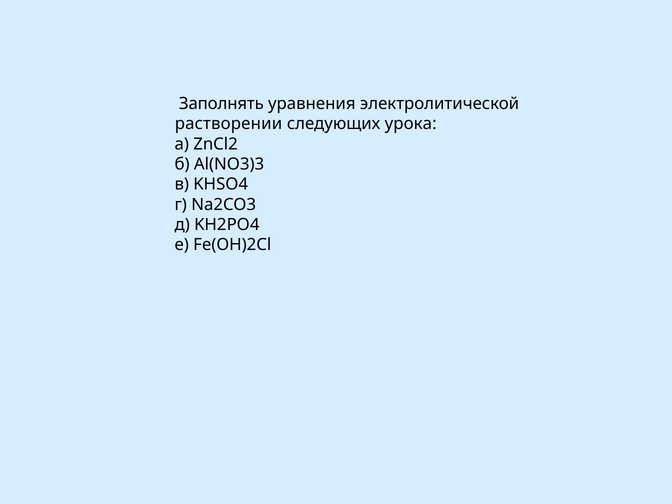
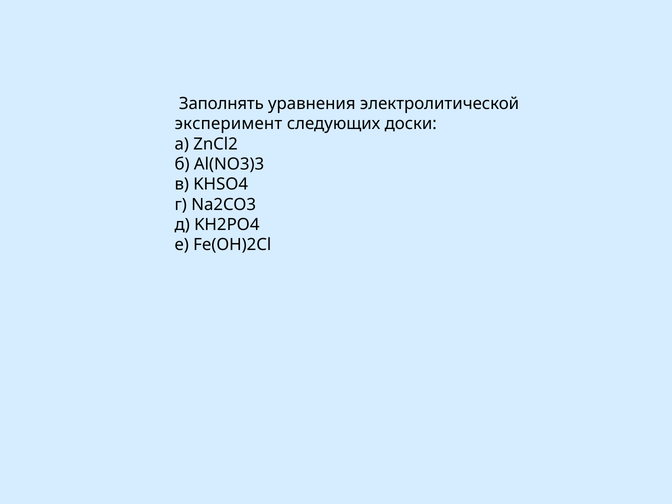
растворении: растворении -> эксперимент
урока: урока -> доски
